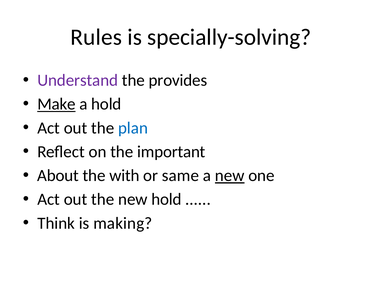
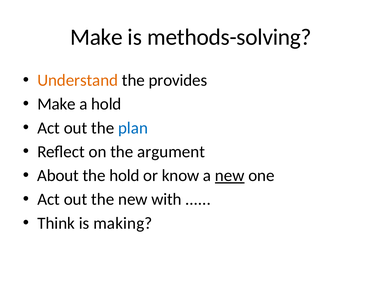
Rules at (96, 37): Rules -> Make
specially-solving: specially-solving -> methods-solving
Understand colour: purple -> orange
Make at (56, 104) underline: present -> none
important: important -> argument
the with: with -> hold
same: same -> know
new hold: hold -> with
